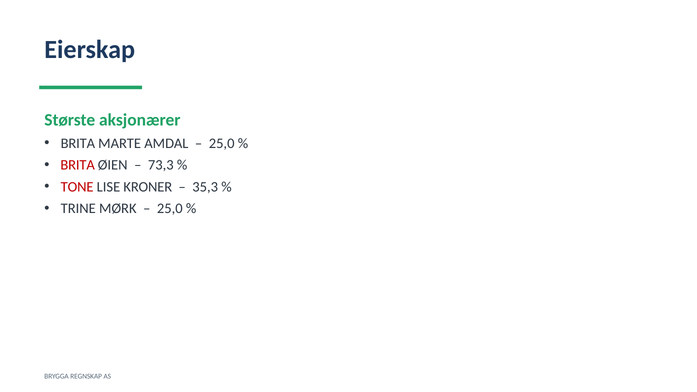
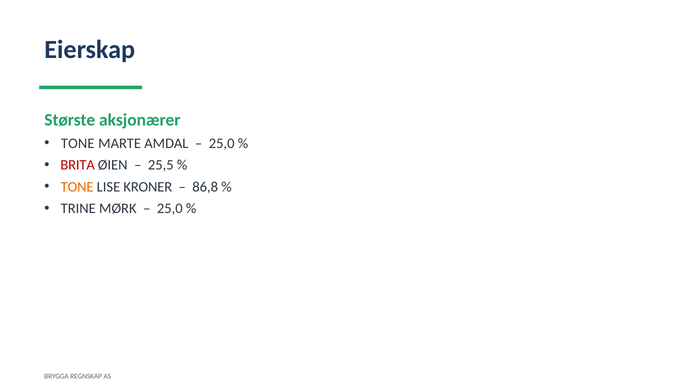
BRITA at (78, 143): BRITA -> TONE
73,3: 73,3 -> 25,5
TONE at (77, 187) colour: red -> orange
35,3: 35,3 -> 86,8
